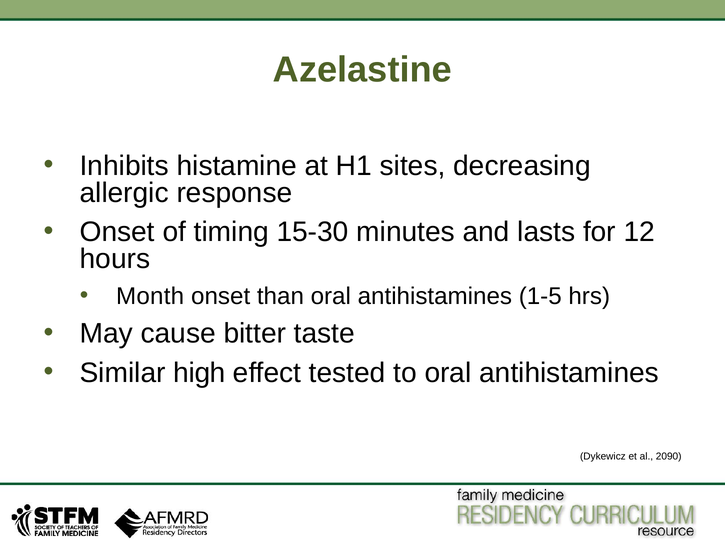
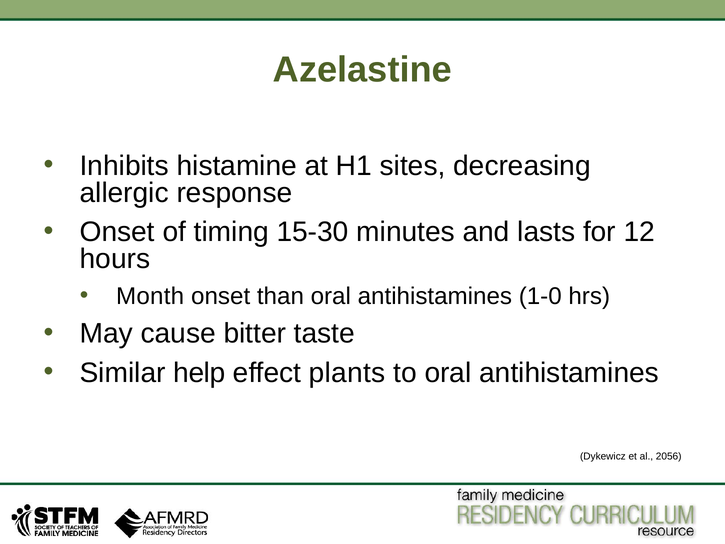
1-5: 1-5 -> 1-0
high: high -> help
tested: tested -> plants
2090: 2090 -> 2056
